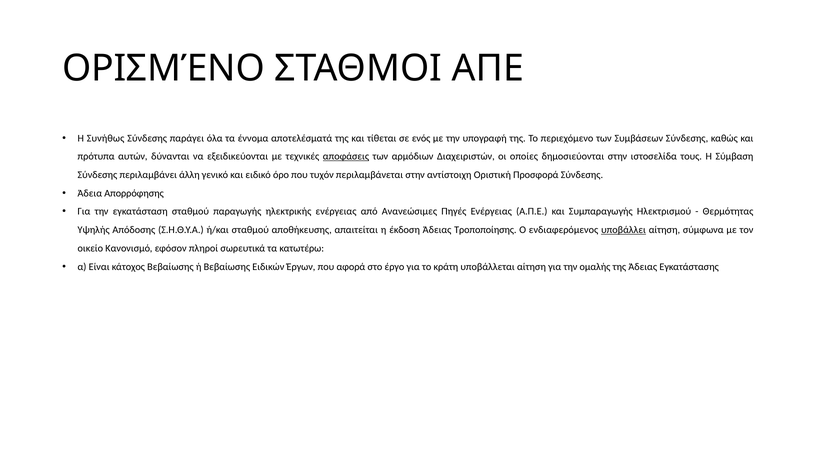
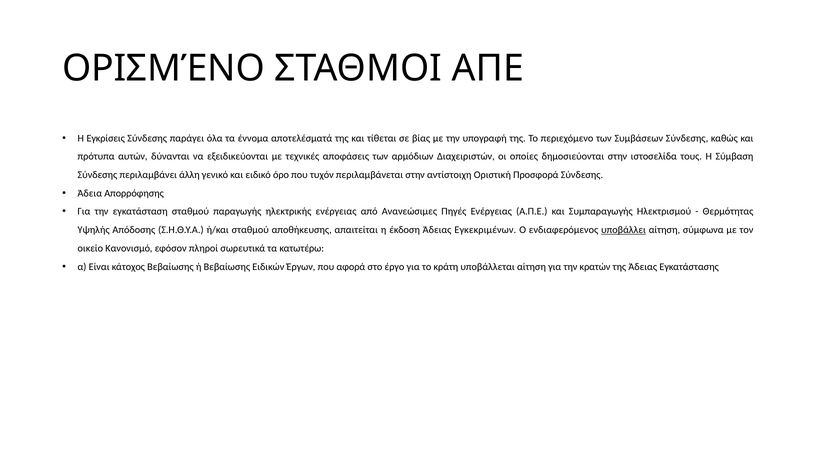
Συνήθως: Συνήθως -> Εγκρίσεις
ενός: ενός -> βίας
αποφάσεις underline: present -> none
Τροποποίησης: Τροποποίησης -> Εγκεκριμένων
ομαλής: ομαλής -> κρατών
